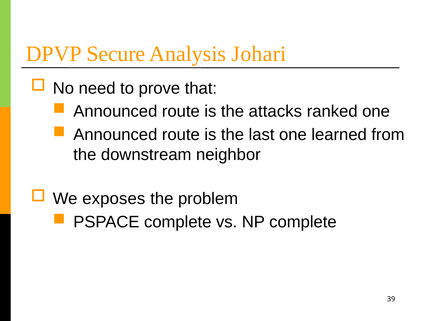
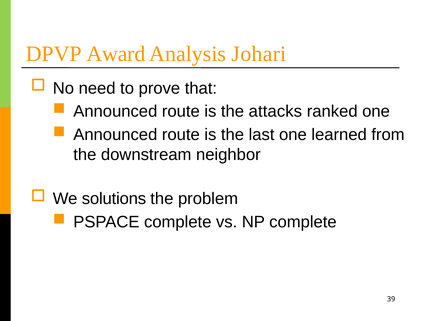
Secure: Secure -> Award
exposes: exposes -> solutions
